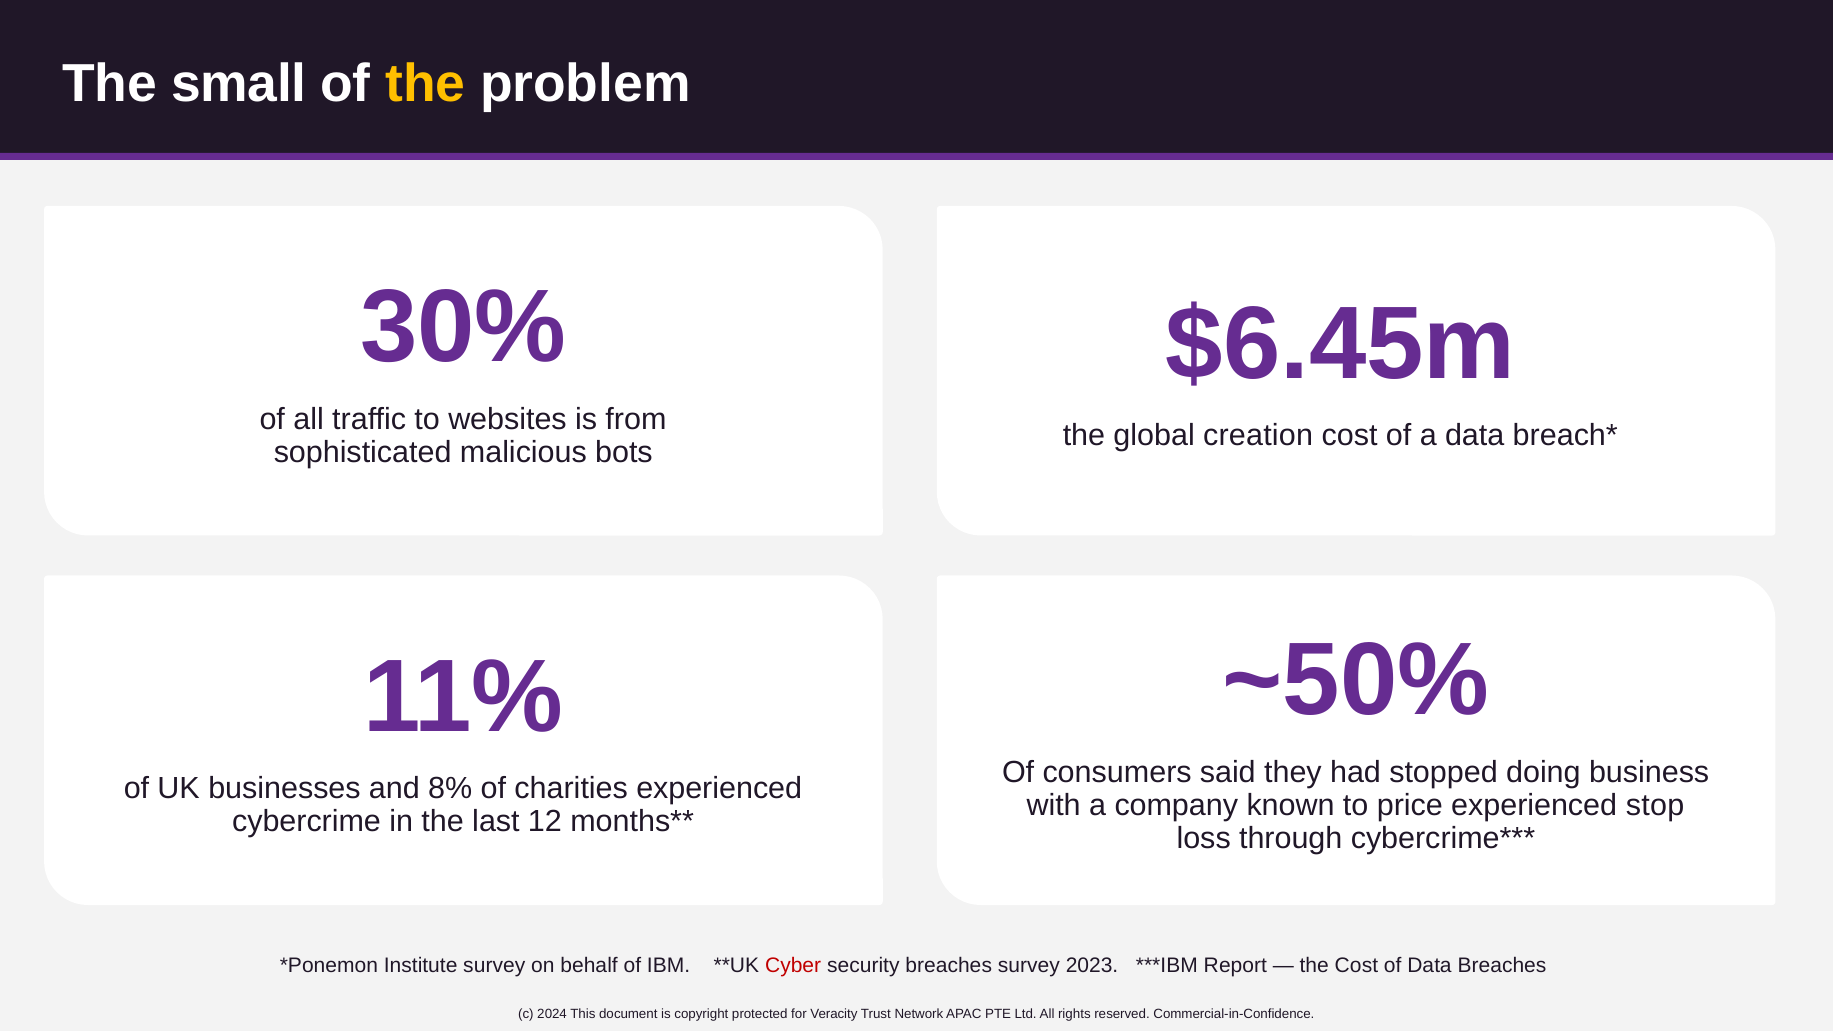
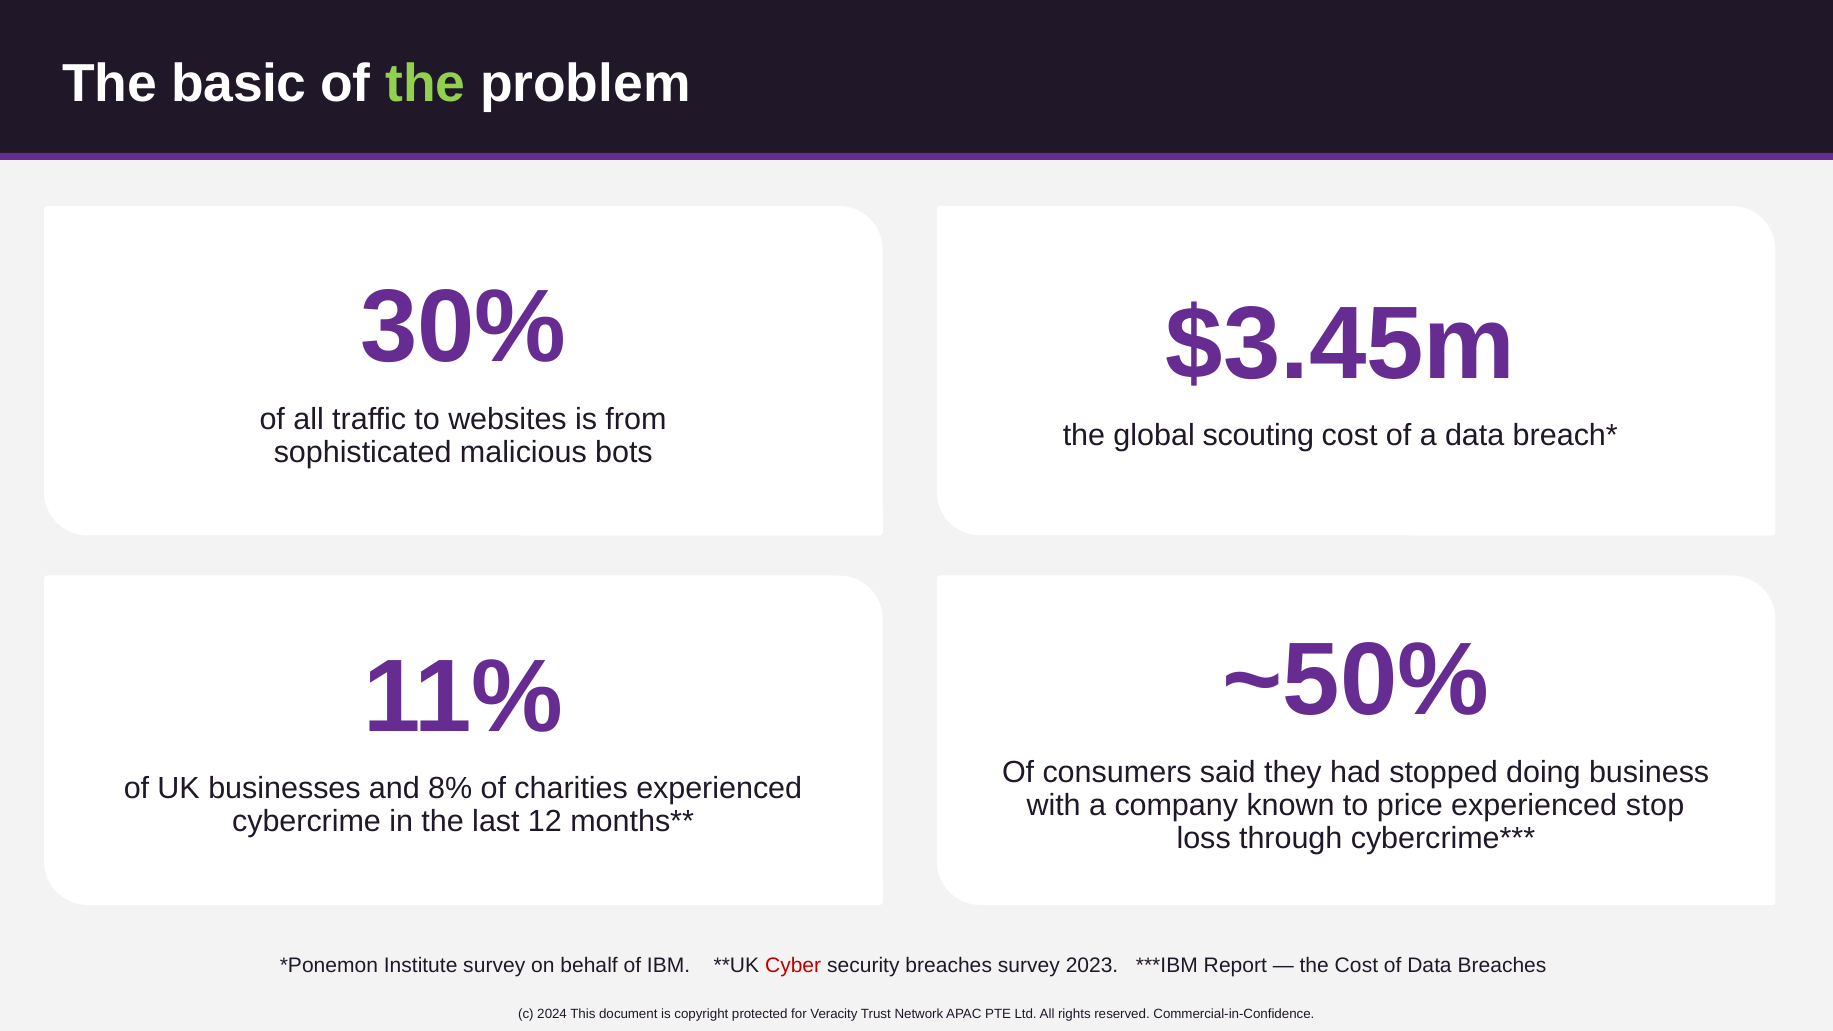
small: small -> basic
the at (425, 84) colour: yellow -> light green
$6.45m: $6.45m -> $3.45m
creation: creation -> scouting
